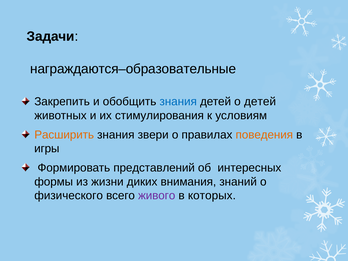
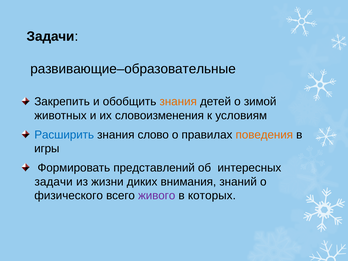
награждаются–образовательные: награждаются–образовательные -> развивающие–образовательные
знания at (178, 102) colour: blue -> orange
о детей: детей -> зимой
стимулирования: стимулирования -> словоизменения
Расширить colour: orange -> blue
звери: звери -> слово
формы at (54, 182): формы -> задачи
